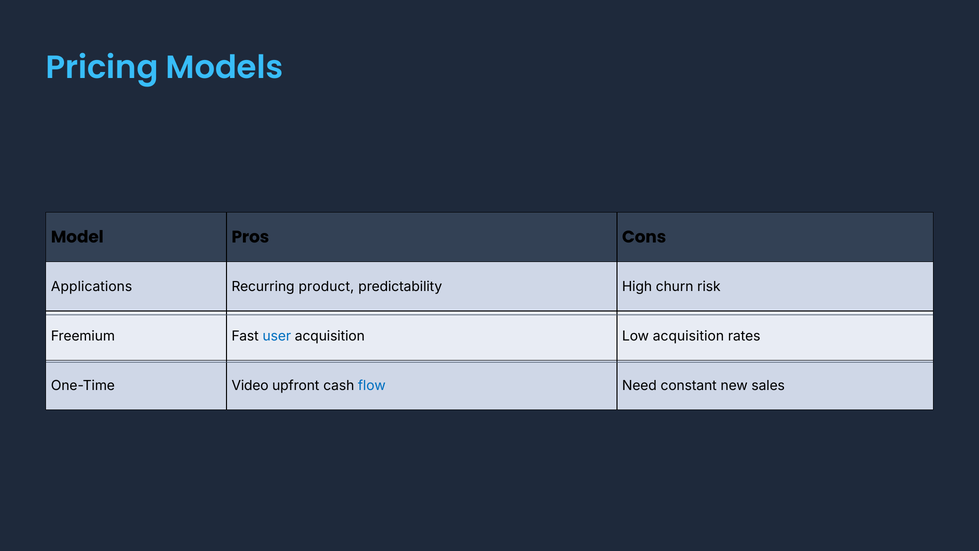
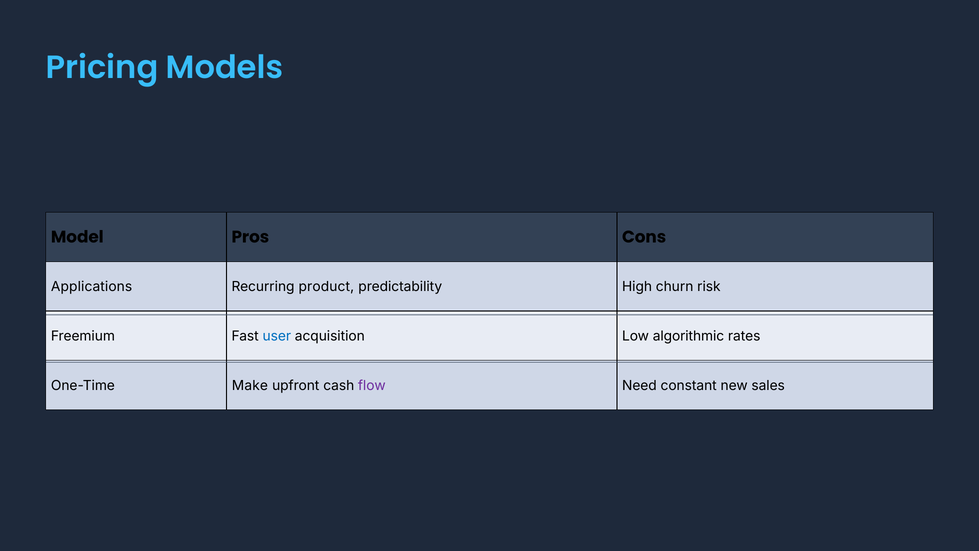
Low acquisition: acquisition -> algorithmic
Video: Video -> Make
flow colour: blue -> purple
